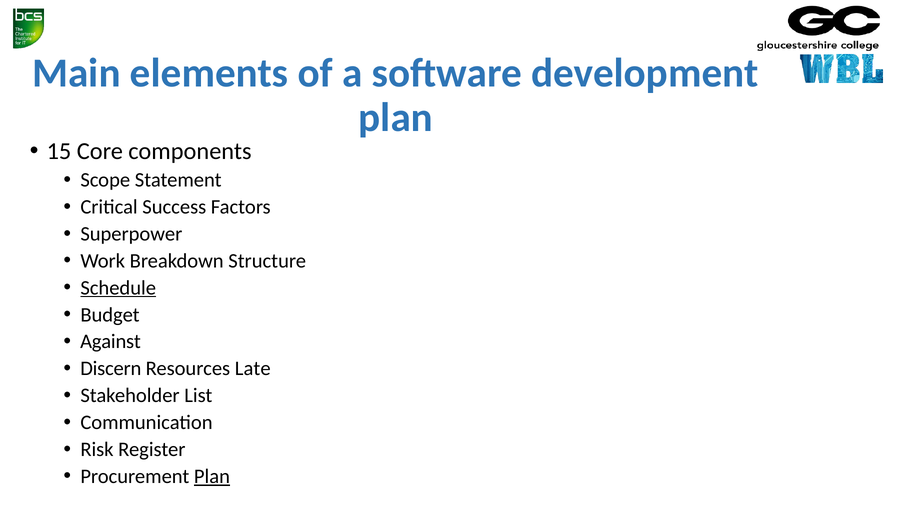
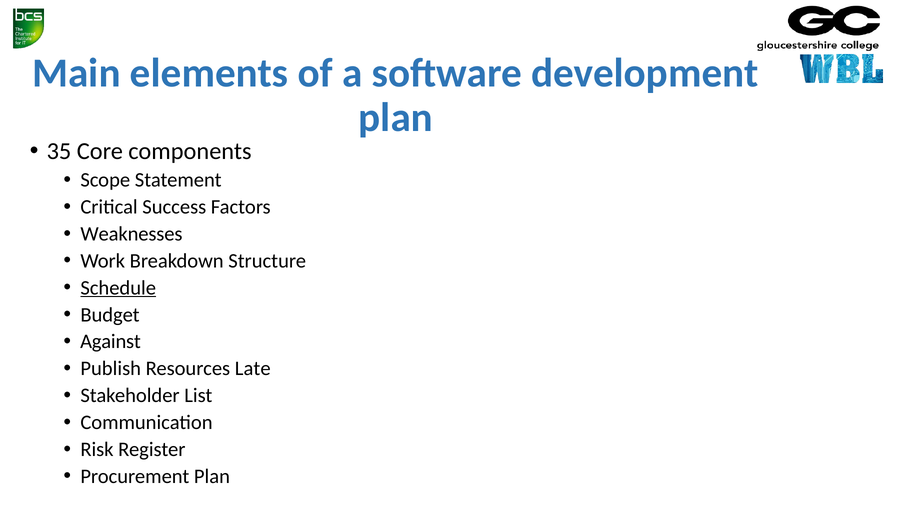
15: 15 -> 35
Superpower: Superpower -> Weaknesses
Discern: Discern -> Publish
Plan at (212, 476) underline: present -> none
